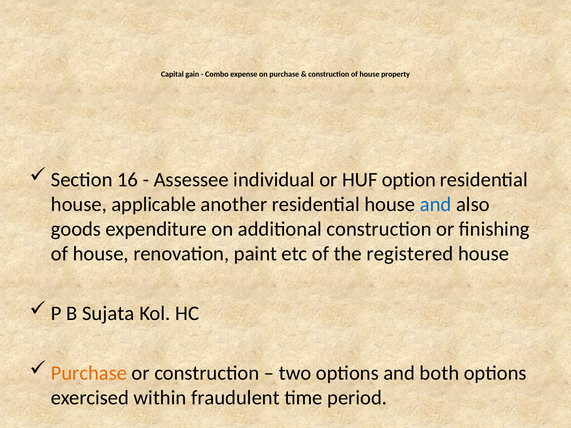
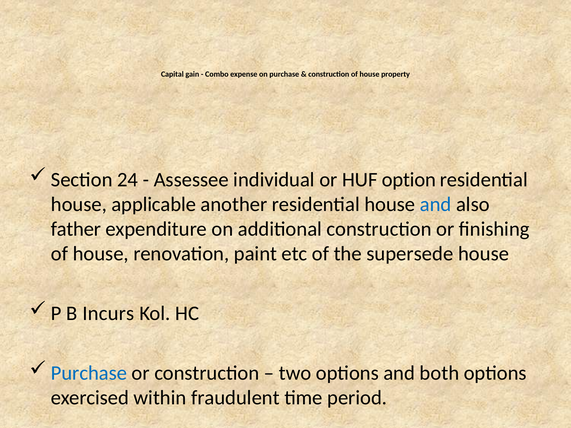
16: 16 -> 24
goods: goods -> father
registered: registered -> supersede
Sujata: Sujata -> Incurs
Purchase at (89, 373) colour: orange -> blue
